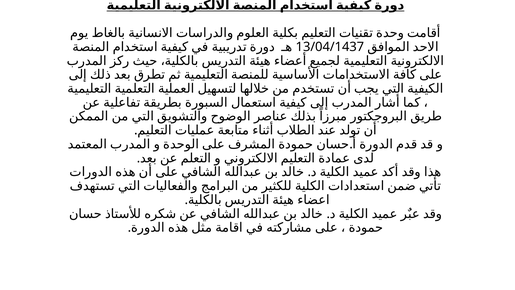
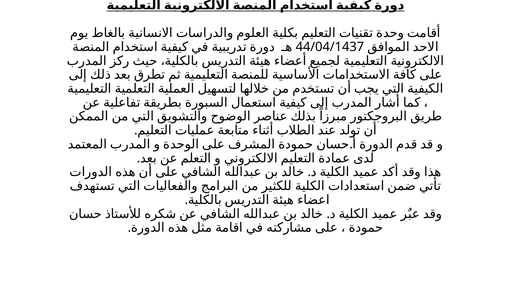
13/04/1437: 13/04/1437 -> 44/04/1437
